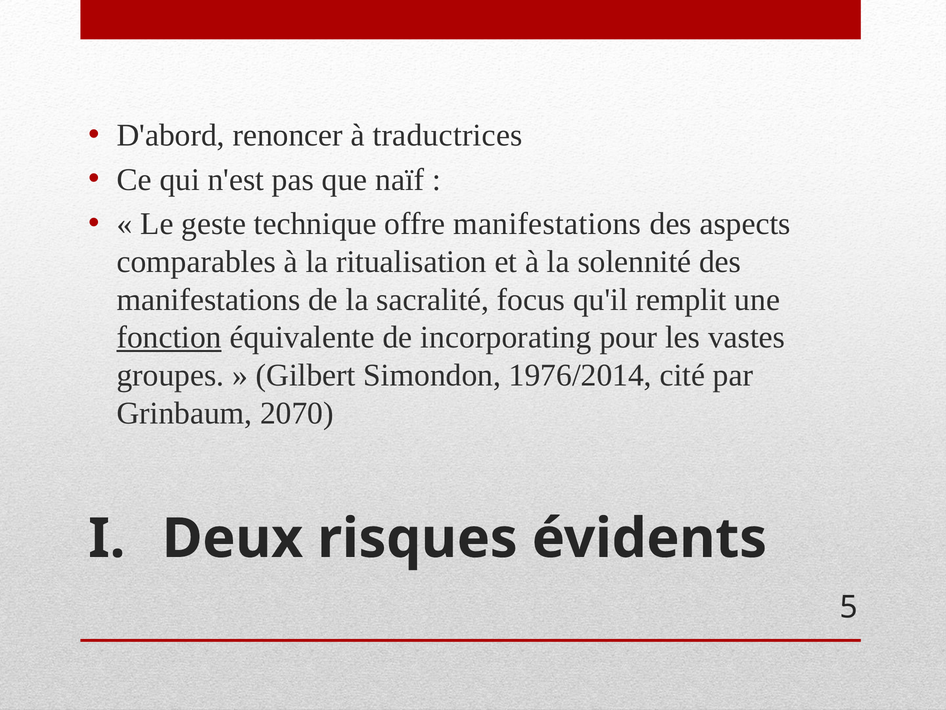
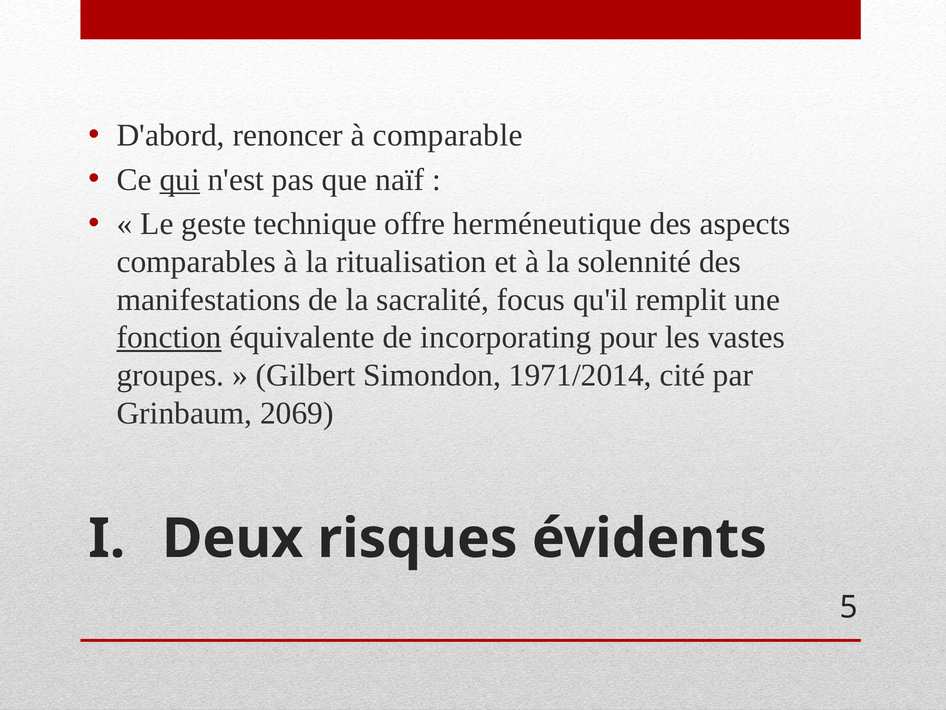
traductrices: traductrices -> comparable
qui underline: none -> present
offre manifestations: manifestations -> herméneutique
1976/2014: 1976/2014 -> 1971/2014
2070: 2070 -> 2069
